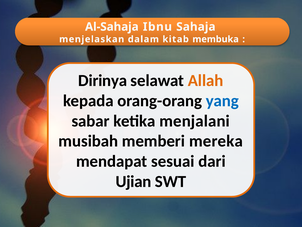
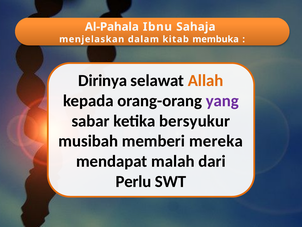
Al-Sahaja: Al-Sahaja -> Al-Pahala
yang colour: blue -> purple
menjalani: menjalani -> bersyukur
sesuai: sesuai -> malah
Ujian: Ujian -> Perlu
